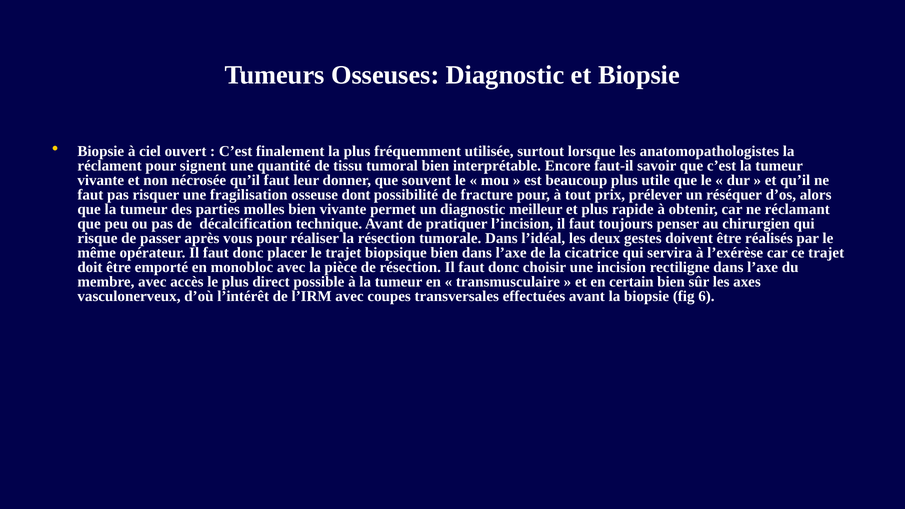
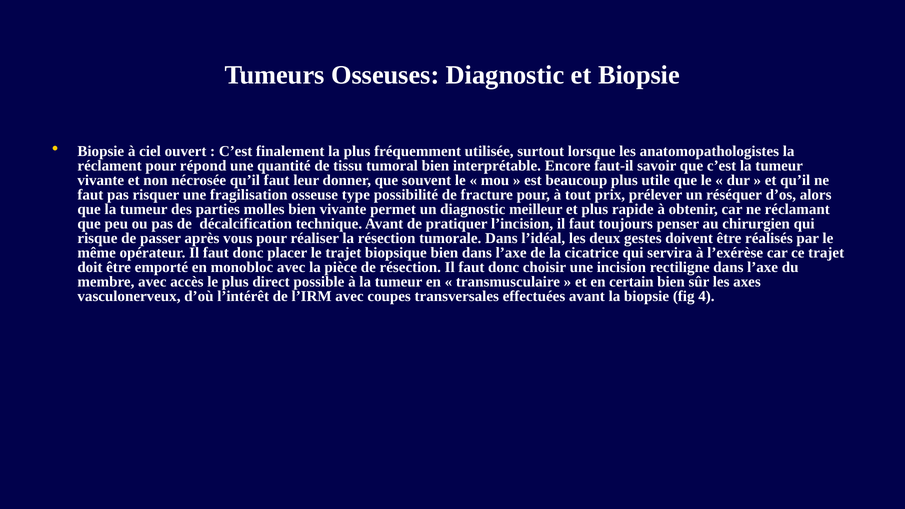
signent: signent -> répond
dont: dont -> type
6: 6 -> 4
